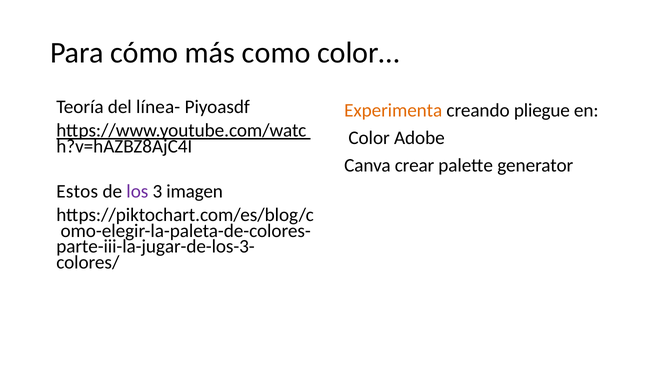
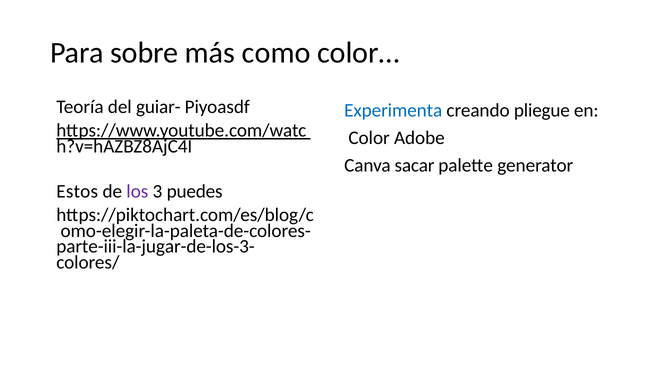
cómo: cómo -> sobre
línea-: línea- -> guiar-
Experimenta colour: orange -> blue
crear: crear -> sacar
imagen: imagen -> puedes
